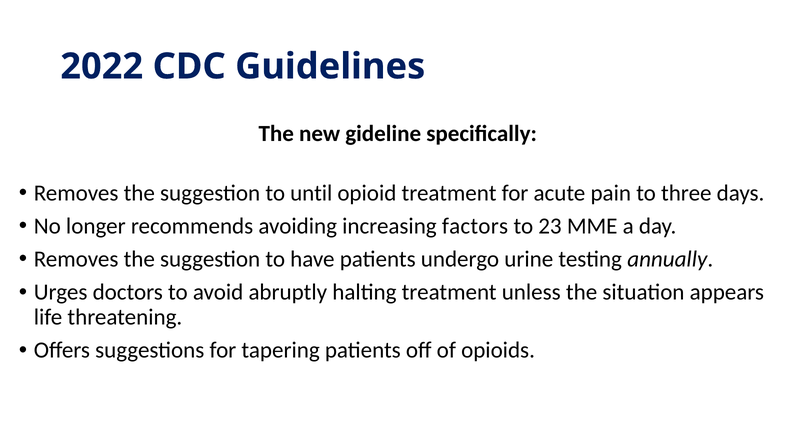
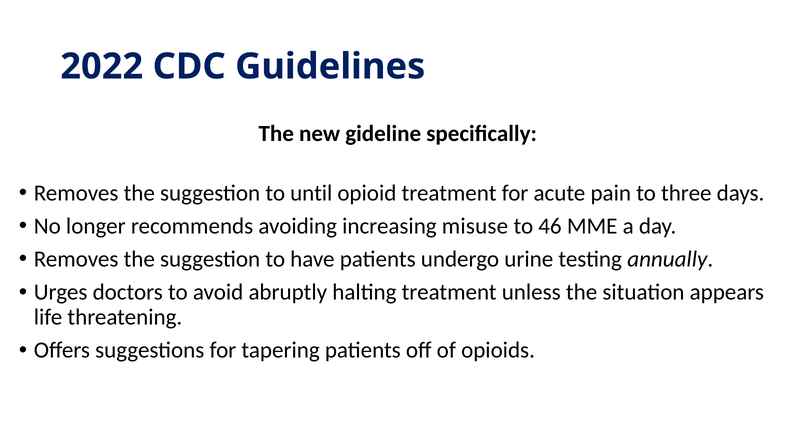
factors: factors -> misuse
23: 23 -> 46
